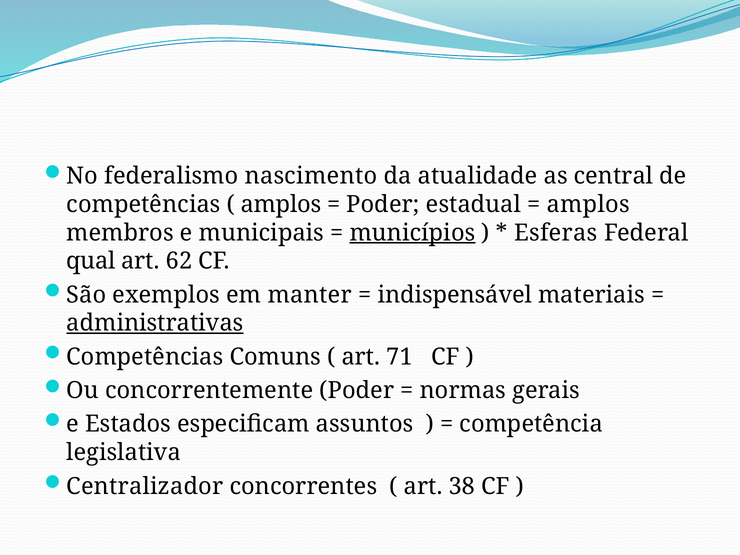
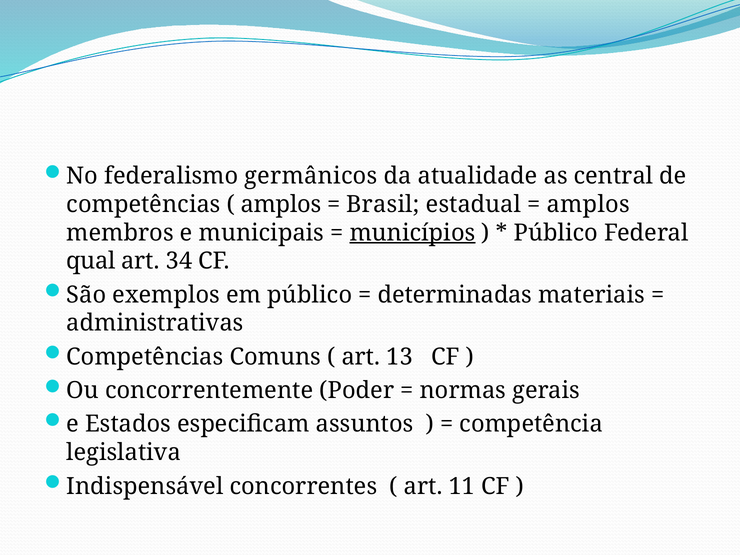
nascimento: nascimento -> germânicos
Poder at (383, 204): Poder -> Brasil
Esferas at (556, 233): Esferas -> Público
62: 62 -> 34
em manter: manter -> público
indispensável: indispensável -> determinadas
administrativas underline: present -> none
71: 71 -> 13
Centralizador: Centralizador -> Indispensável
38: 38 -> 11
